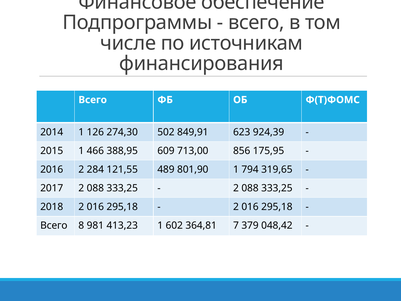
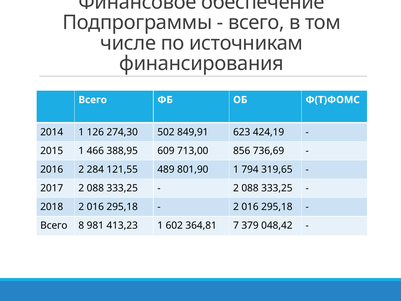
924,39: 924,39 -> 424,19
175,95: 175,95 -> 736,69
